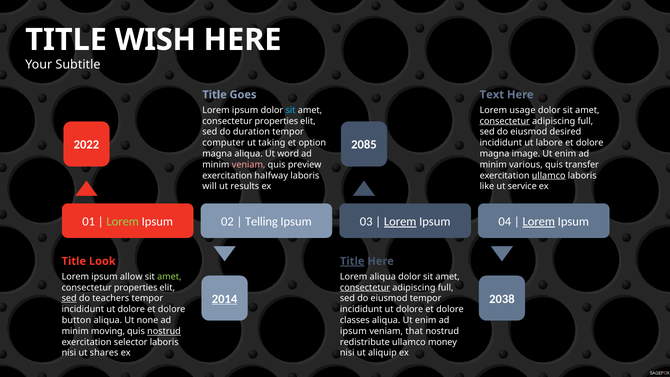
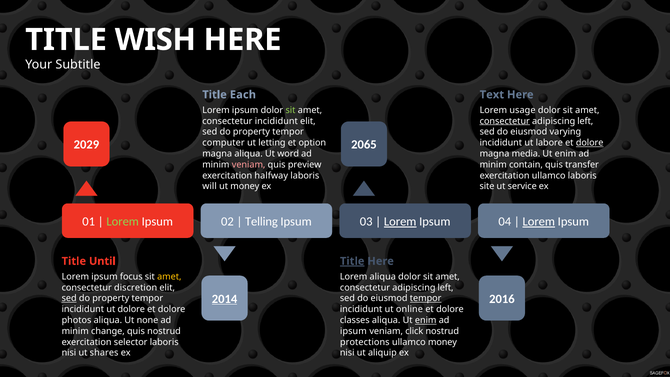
Goes: Goes -> Each
sit at (291, 110) colour: light blue -> light green
properties at (276, 121): properties -> incididunt
full at (585, 121): full -> left
duration at (251, 132): duration -> property
desired: desired -> varying
2022: 2022 -> 2029
2085: 2085 -> 2065
taking: taking -> letting
dolore at (590, 143) underline: none -> present
image: image -> media
various: various -> contain
ullamco at (549, 175) underline: present -> none
ut results: results -> money
like: like -> site
Look: Look -> Until
allow: allow -> focus
amet at (169, 277) colour: light green -> yellow
properties at (136, 287): properties -> discretion
consectetur at (365, 287) underline: present -> none
full at (446, 287): full -> left
2038: 2038 -> 2016
teachers at (111, 298): teachers -> property
tempor at (426, 298) underline: none -> present
dolore at (410, 309): dolore -> online
button: button -> photos
enim at (426, 320) underline: none -> present
moving: moving -> change
nostrud at (164, 331) underline: present -> none
that: that -> click
redistribute: redistribute -> protections
